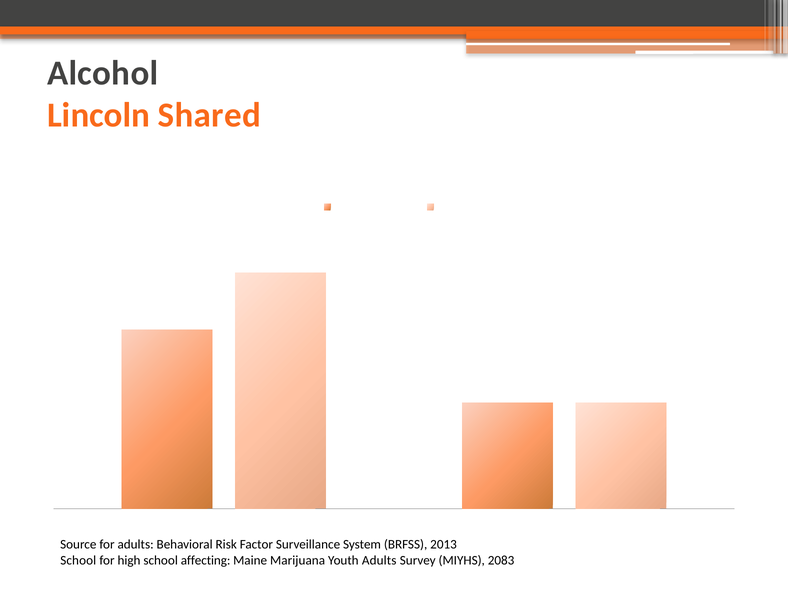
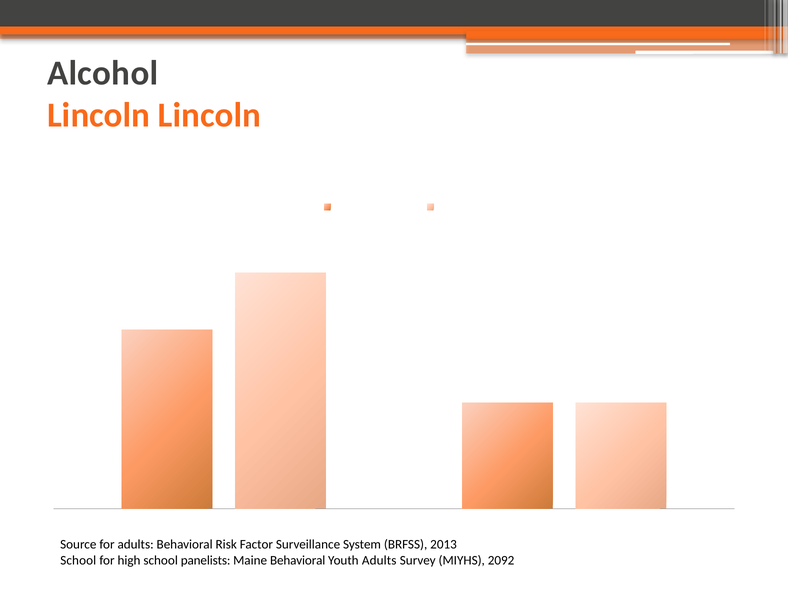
Lincoln Shared: Shared -> Lincoln
affecting: affecting -> panelists
Maine Marijuana: Marijuana -> Behavioral
2083: 2083 -> 2092
